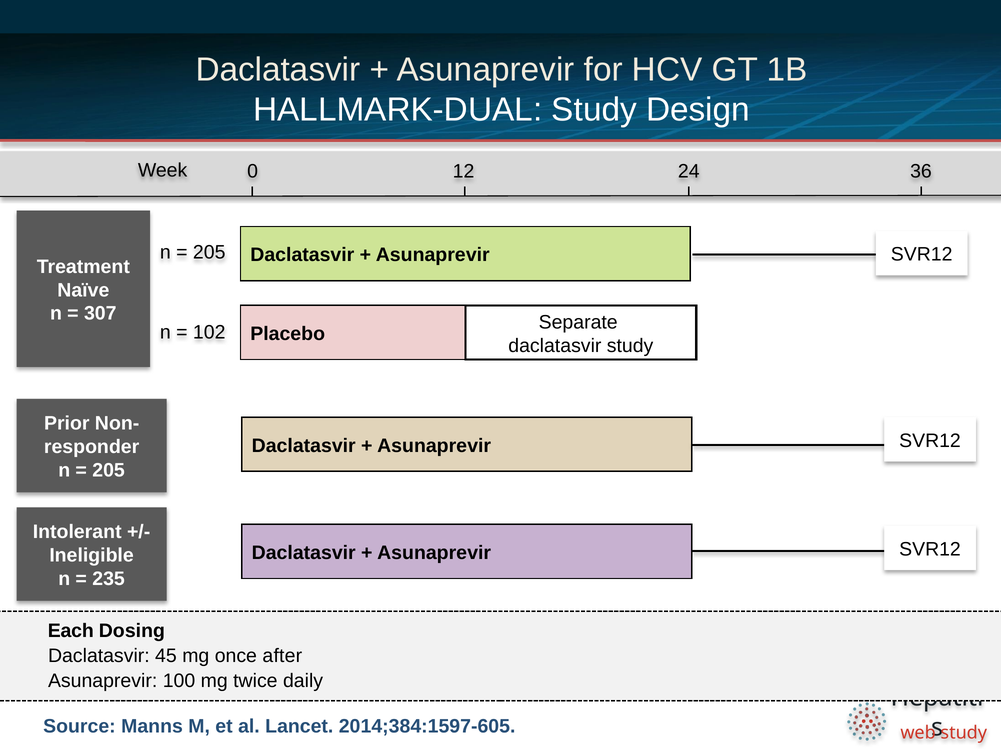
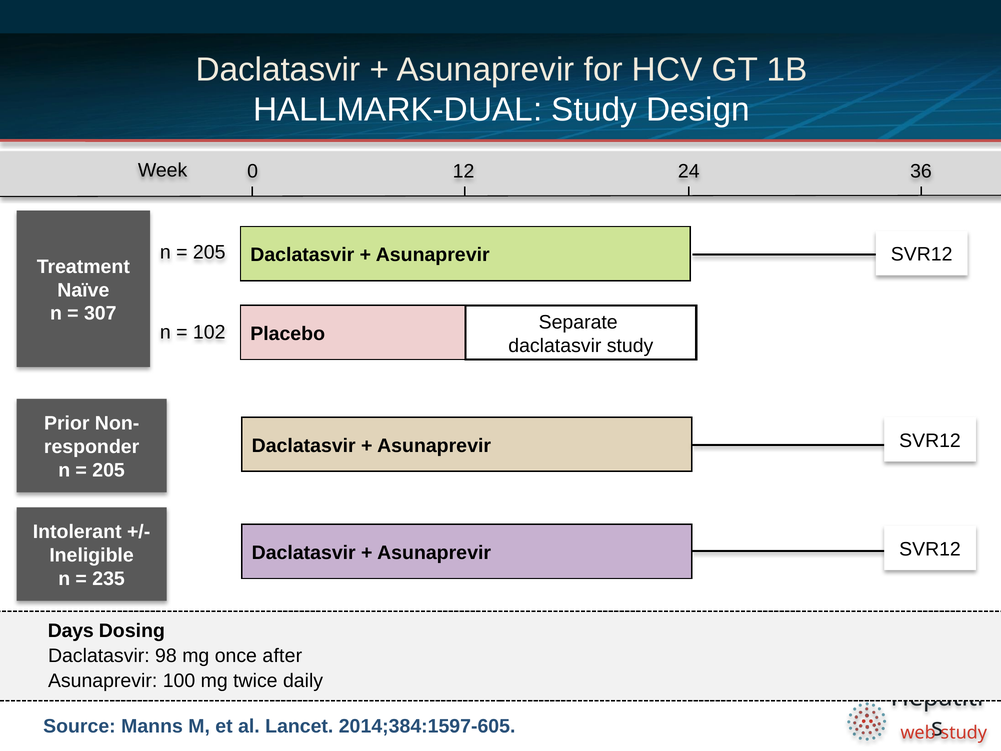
Each: Each -> Days
45: 45 -> 98
